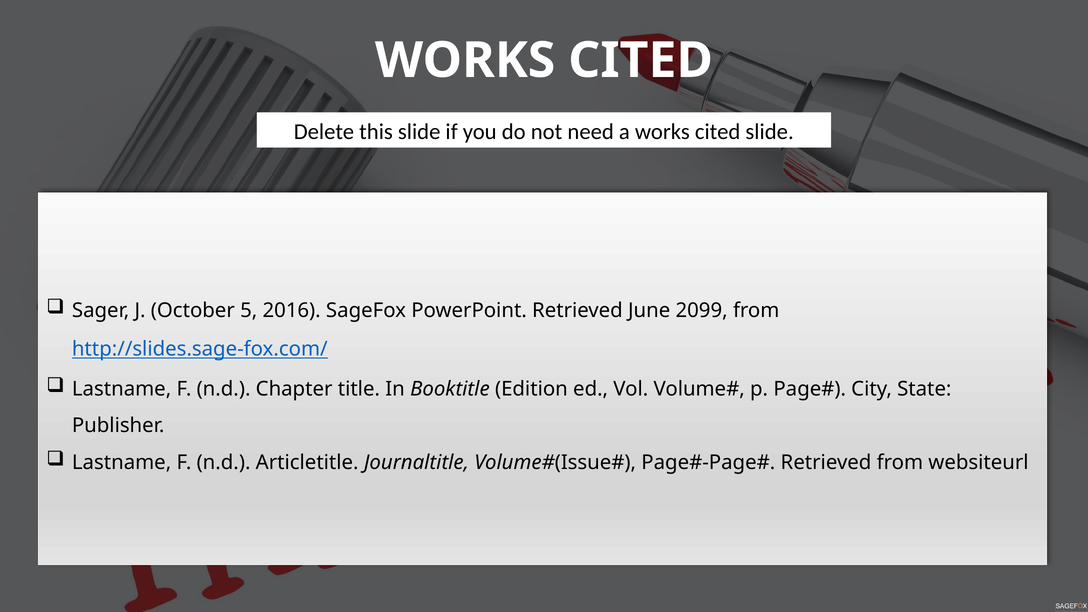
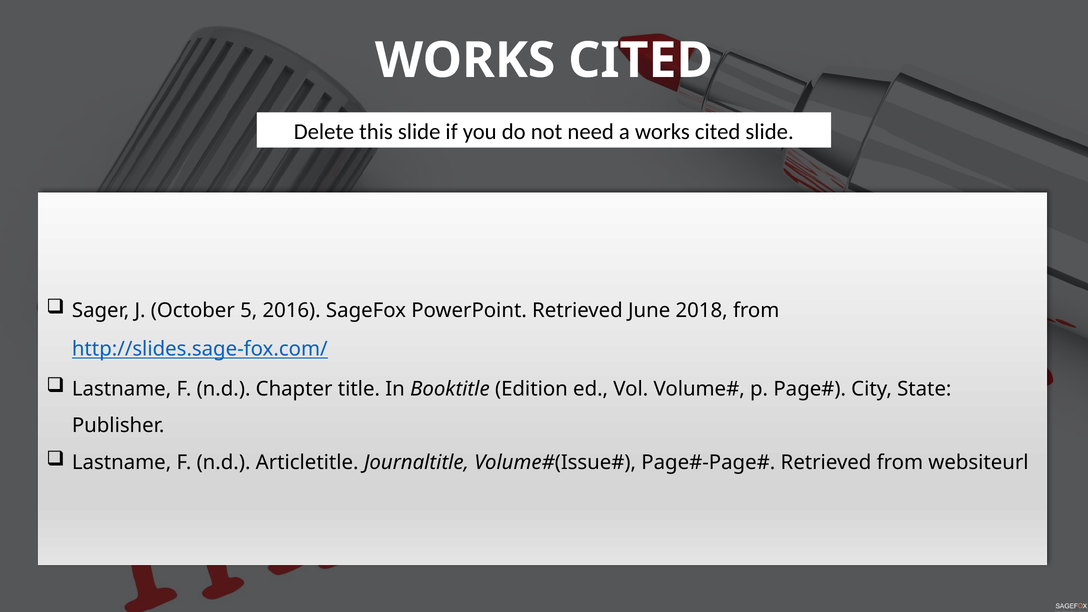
2099: 2099 -> 2018
